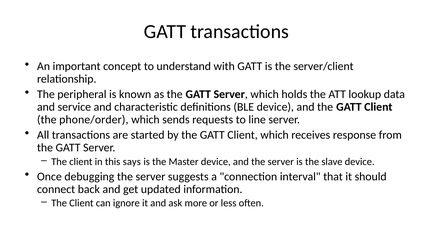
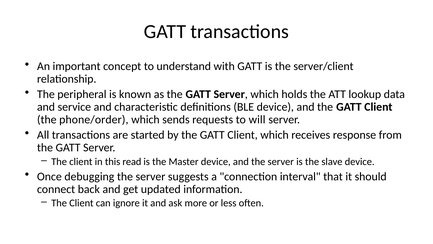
line: line -> will
says: says -> read
